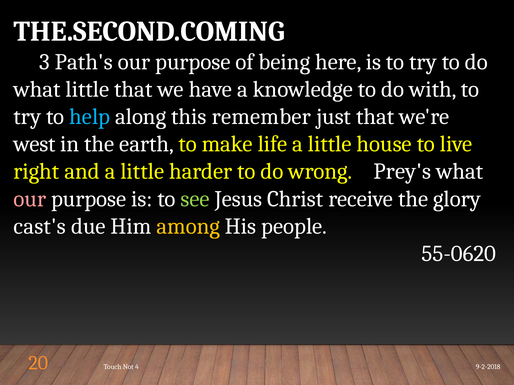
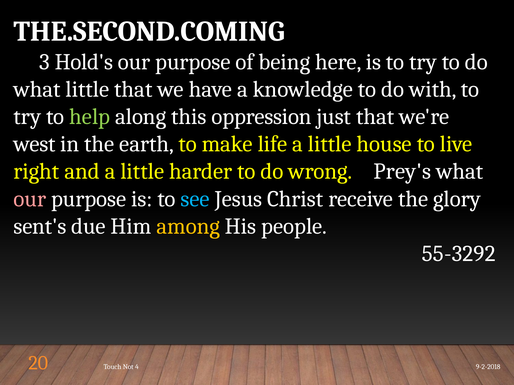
Path's: Path's -> Hold's
help colour: light blue -> light green
remember: remember -> oppression
see colour: light green -> light blue
cast's: cast's -> sent's
55-0620: 55-0620 -> 55-3292
